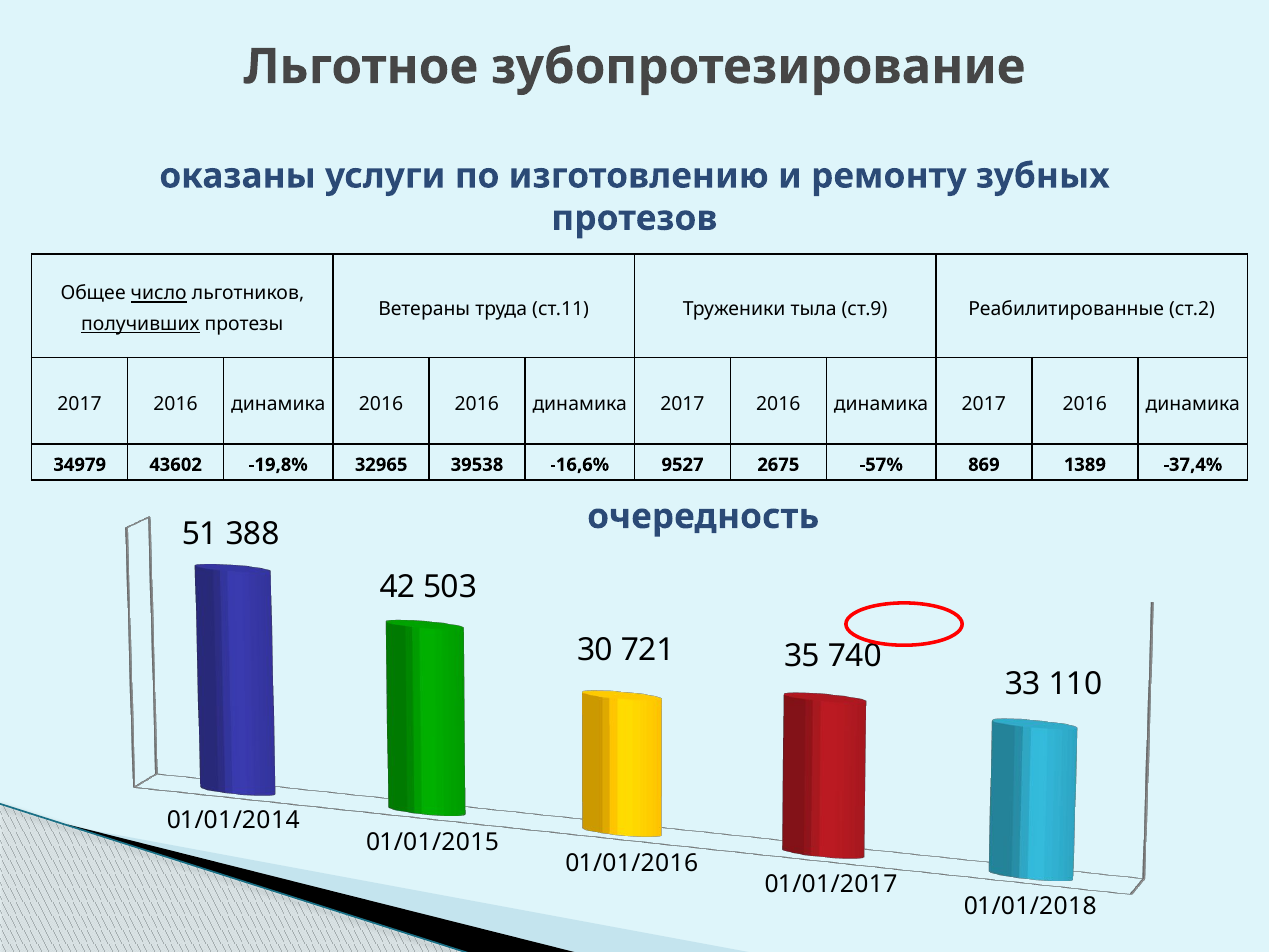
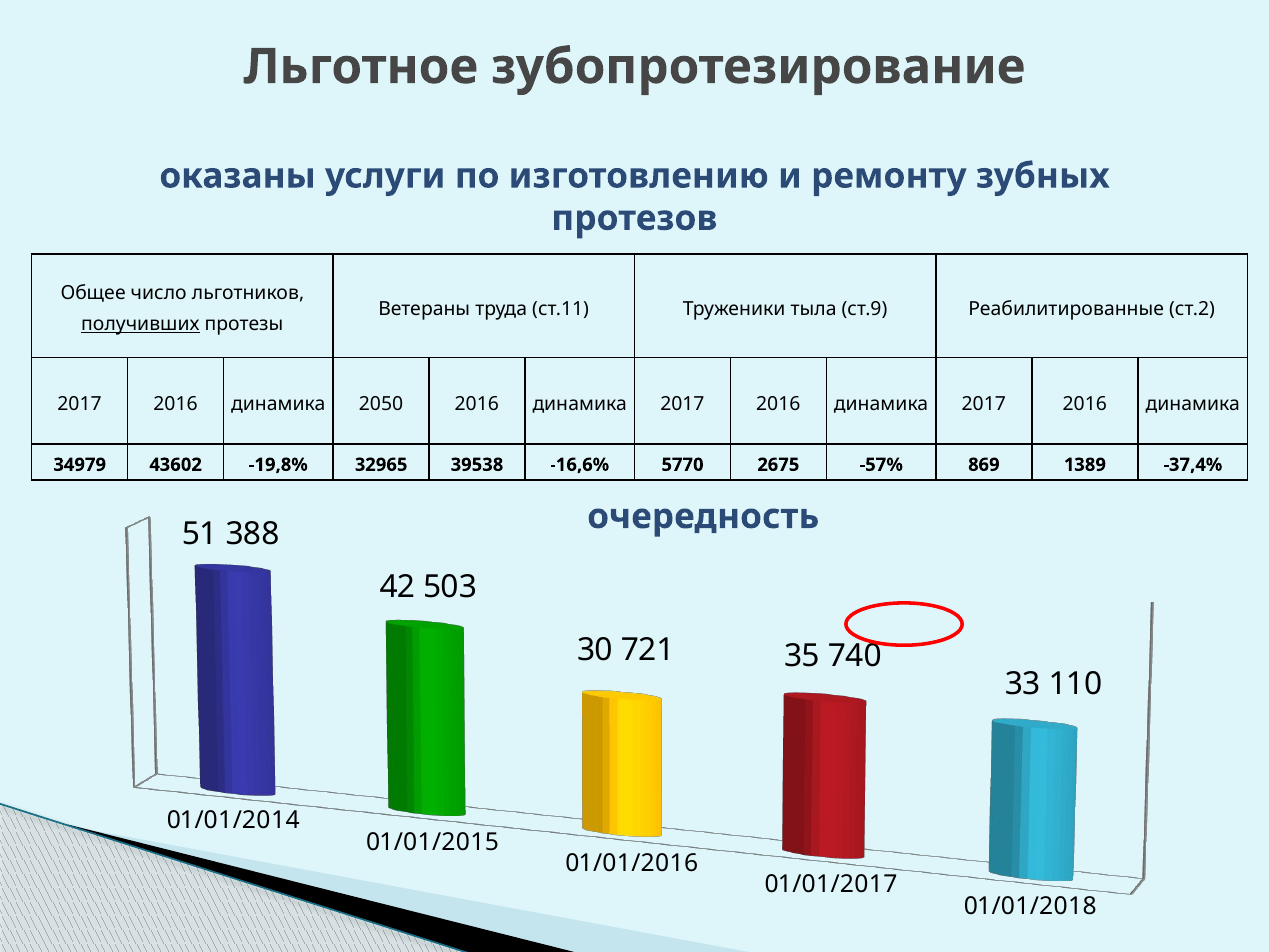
число underline: present -> none
динамика 2016: 2016 -> 2050
9527: 9527 -> 5770
